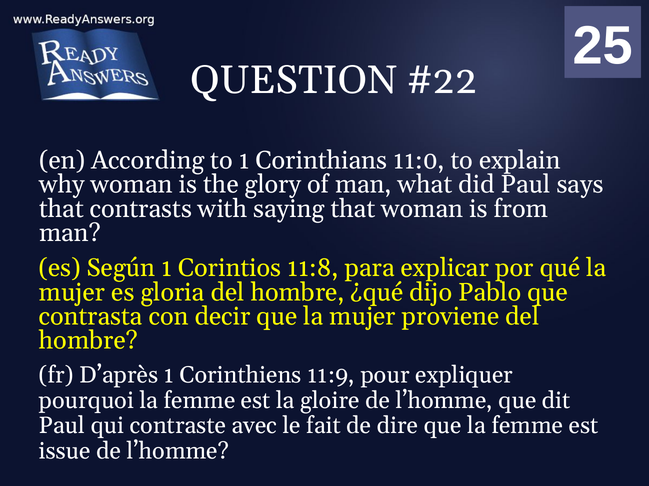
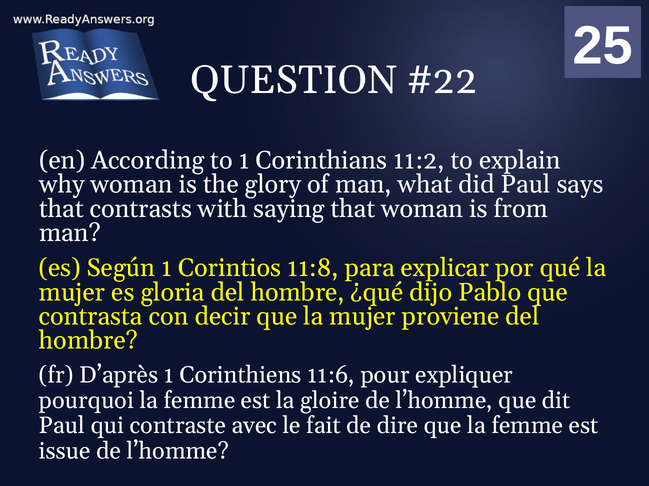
11:0: 11:0 -> 11:2
11:9: 11:9 -> 11:6
